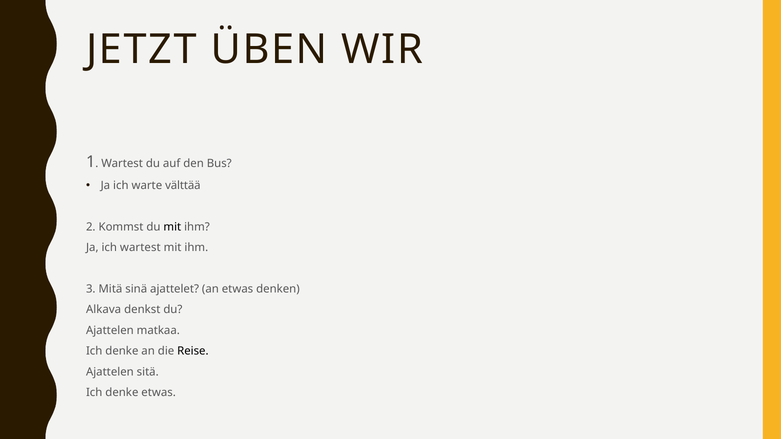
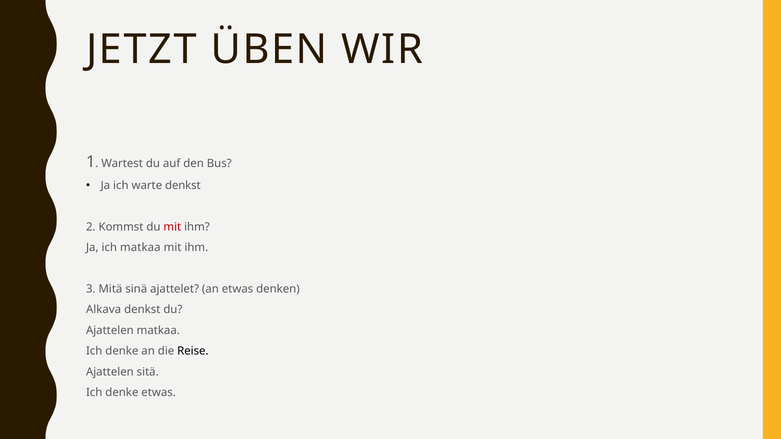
warte välttää: välttää -> denkst
mit at (172, 227) colour: black -> red
ich wartest: wartest -> matkaa
